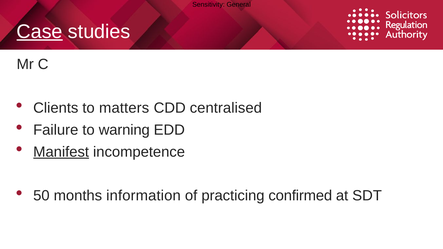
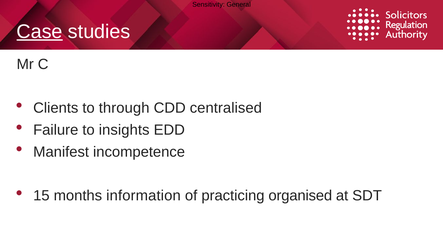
matters: matters -> through
warning: warning -> insights
Manifest underline: present -> none
50: 50 -> 15
confirmed: confirmed -> organised
